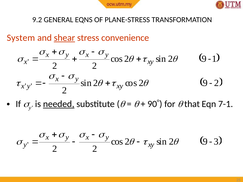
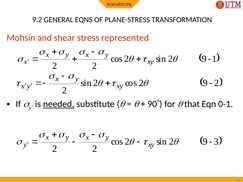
System: System -> Mohsin
shear underline: present -> none
convenience: convenience -> represented
7-1: 7-1 -> 0-1
